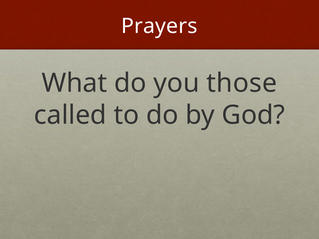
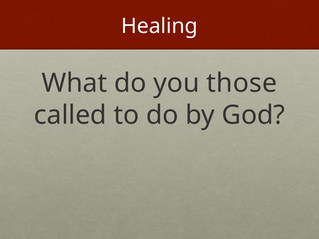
Prayers: Prayers -> Healing
